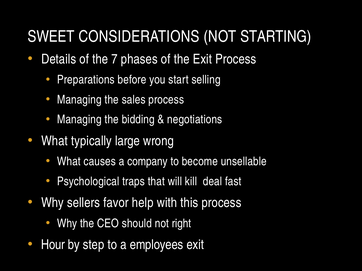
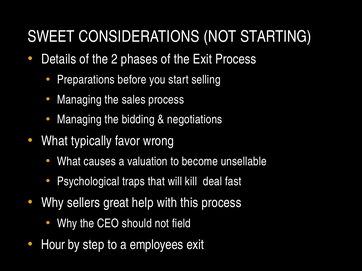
7: 7 -> 2
large: large -> favor
company: company -> valuation
favor: favor -> great
right: right -> field
